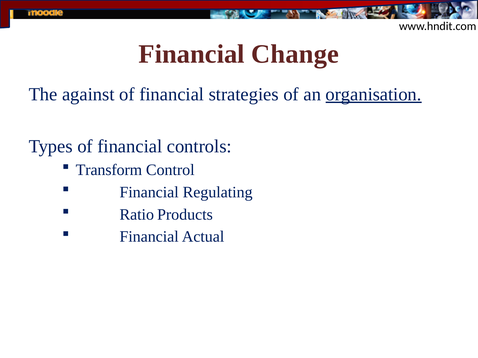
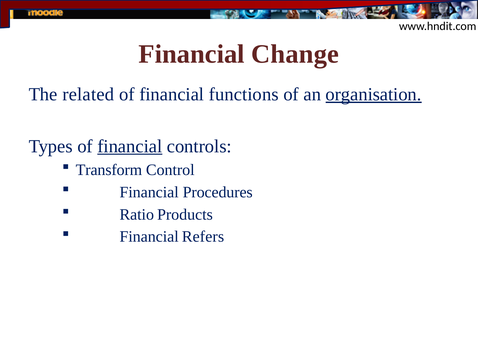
against: against -> related
strategies: strategies -> functions
financial at (130, 146) underline: none -> present
Regulating: Regulating -> Procedures
Actual: Actual -> Refers
